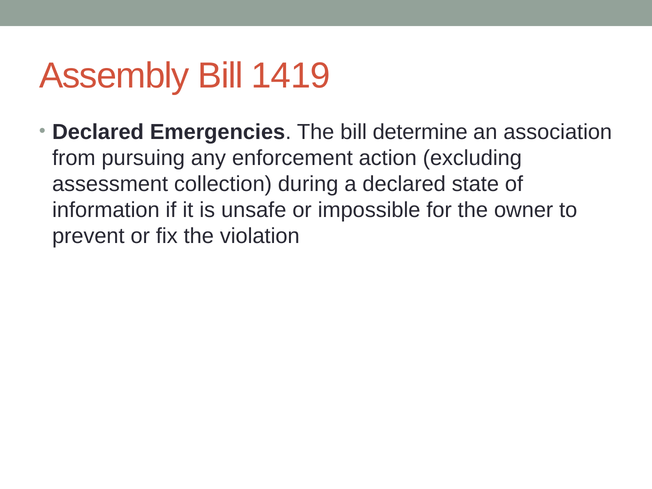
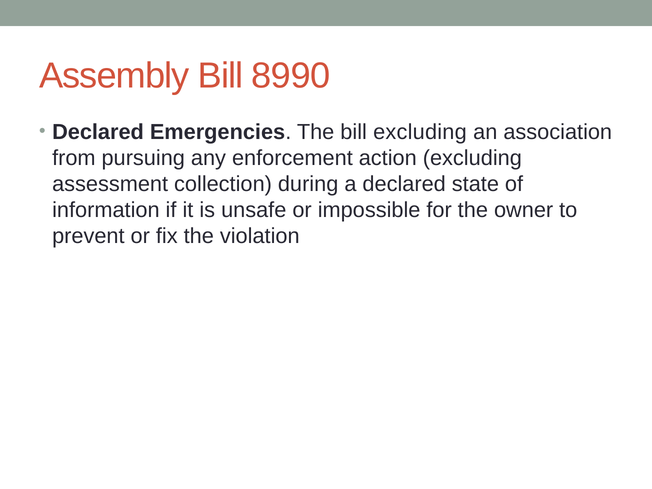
1419: 1419 -> 8990
bill determine: determine -> excluding
